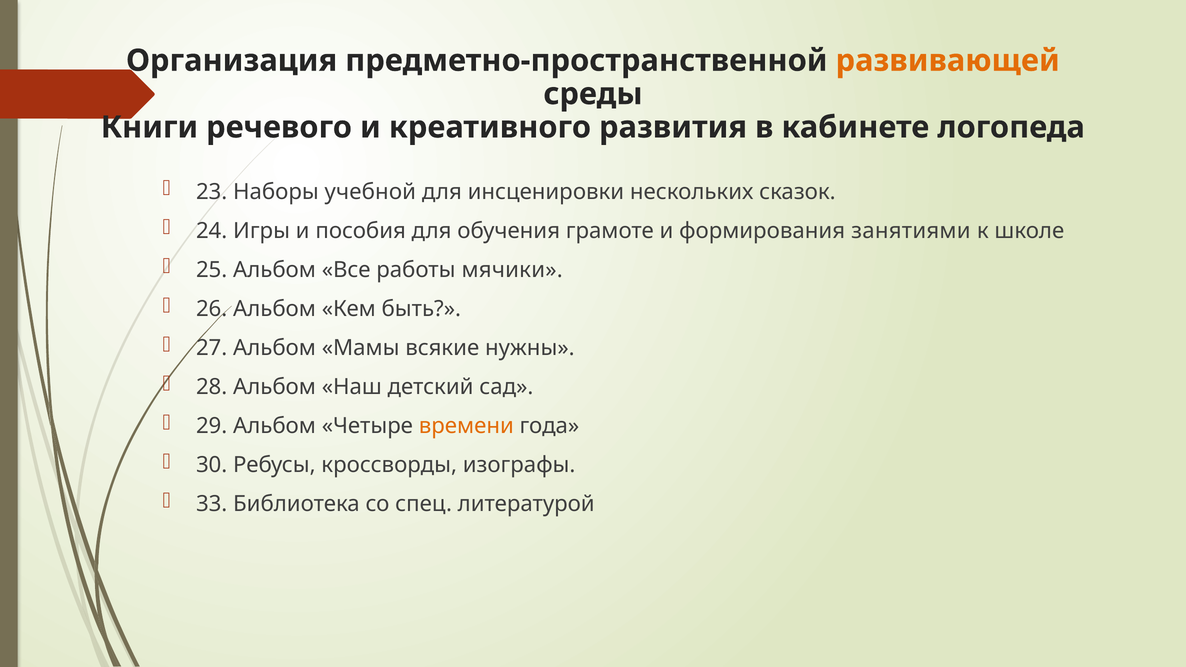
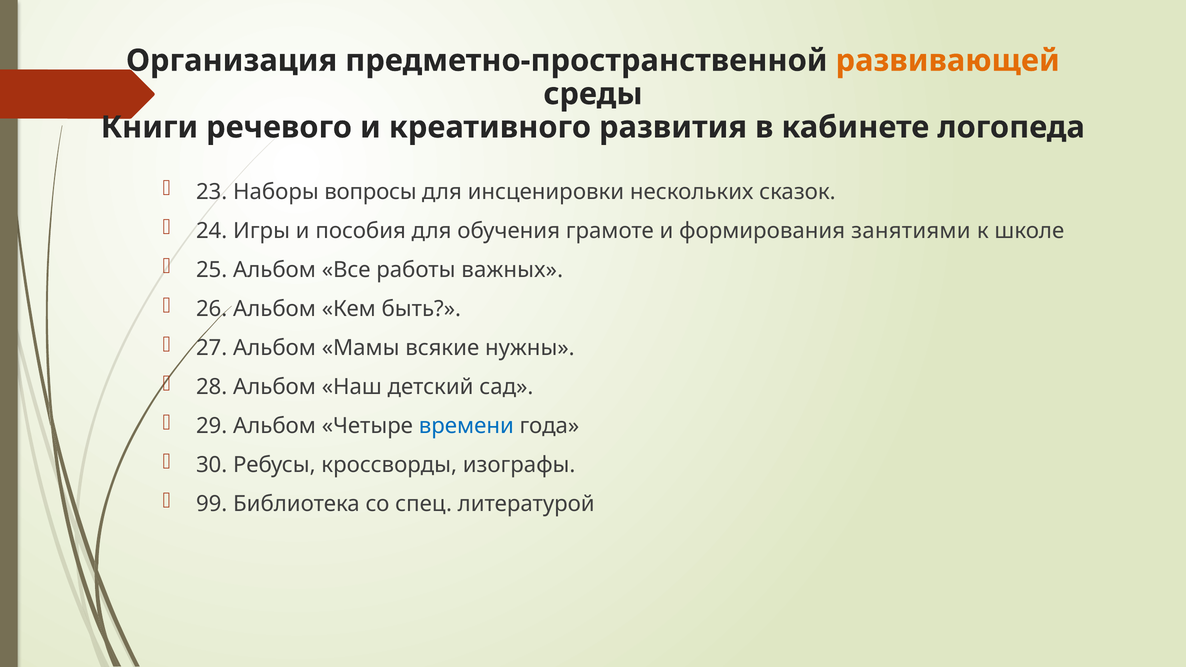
учебной: учебной -> вопросы
мячики: мячики -> важных
времени colour: orange -> blue
33: 33 -> 99
